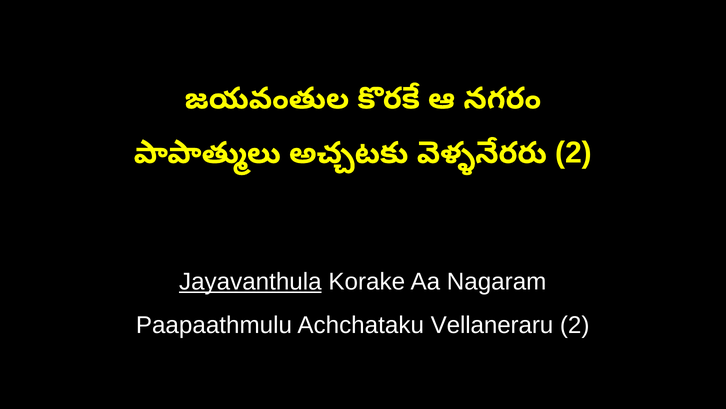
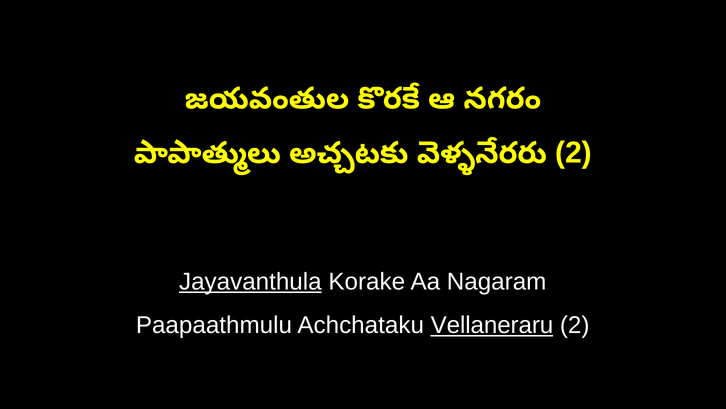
Vellaneraru underline: none -> present
